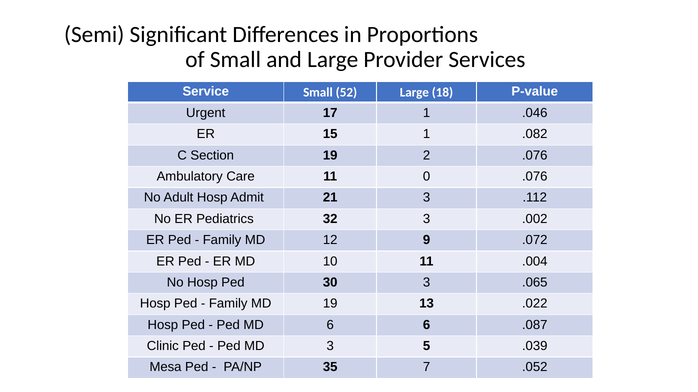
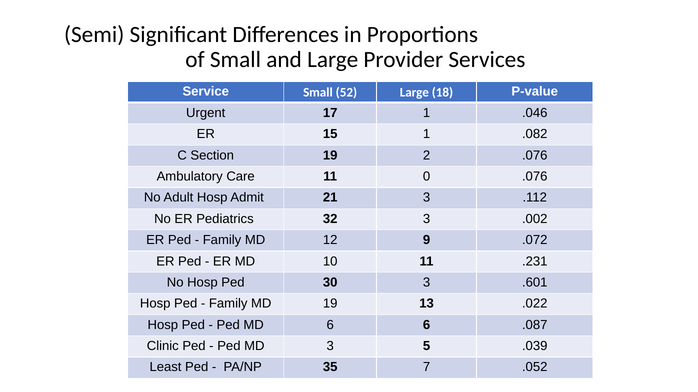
.004: .004 -> .231
.065: .065 -> .601
Mesa: Mesa -> Least
